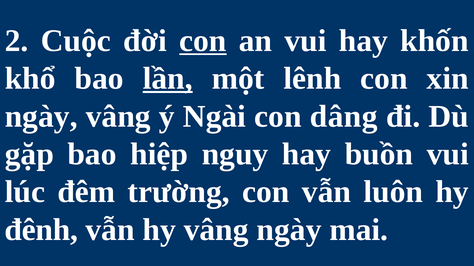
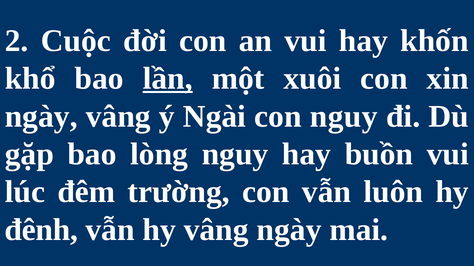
con at (203, 41) underline: present -> none
lênh: lênh -> xuôi
con dâng: dâng -> nguy
hiệp: hiệp -> lòng
